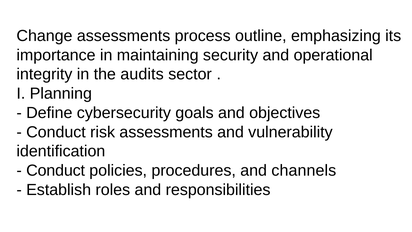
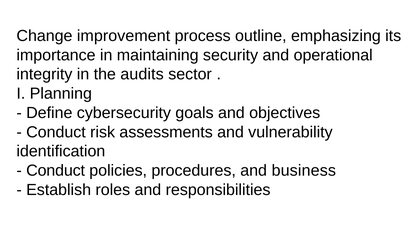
Change assessments: assessments -> improvement
channels: channels -> business
